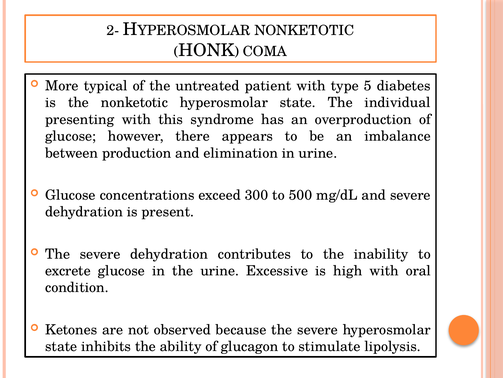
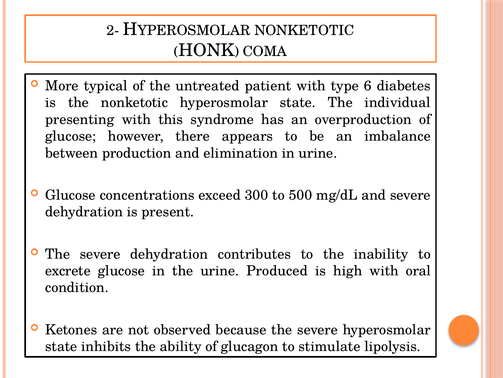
5: 5 -> 6
Excessive: Excessive -> Produced
